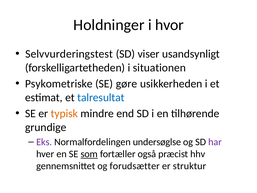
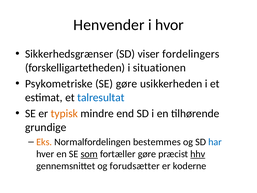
Holdninger: Holdninger -> Henvender
Selvvurderingstest: Selvvurderingstest -> Sikkerhedsgrænser
usandsynligt: usandsynligt -> fordelingers
Eks colour: purple -> orange
undersøglse: undersøglse -> bestemmes
har colour: purple -> blue
fortæller også: også -> gøre
hhv underline: none -> present
struktur: struktur -> koderne
